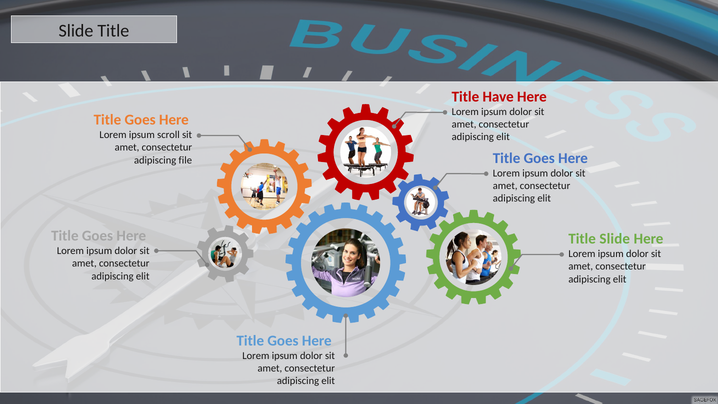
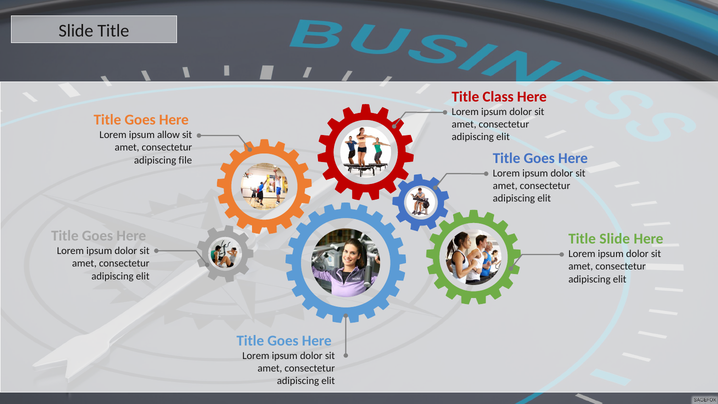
Have: Have -> Class
scroll: scroll -> allow
